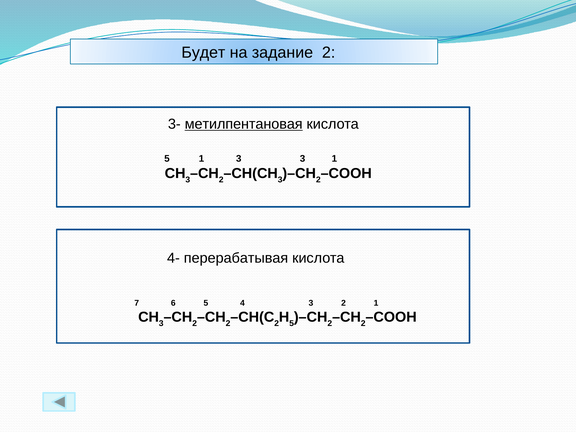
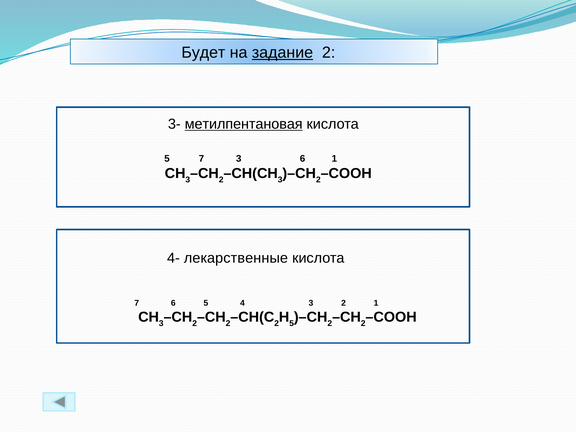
задание underline: none -> present
5 1: 1 -> 7
3 3: 3 -> 6
перерабатывая: перерабатывая -> лекарственные
